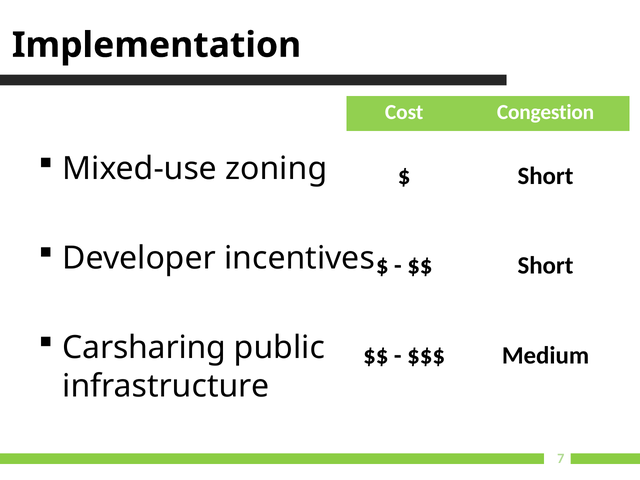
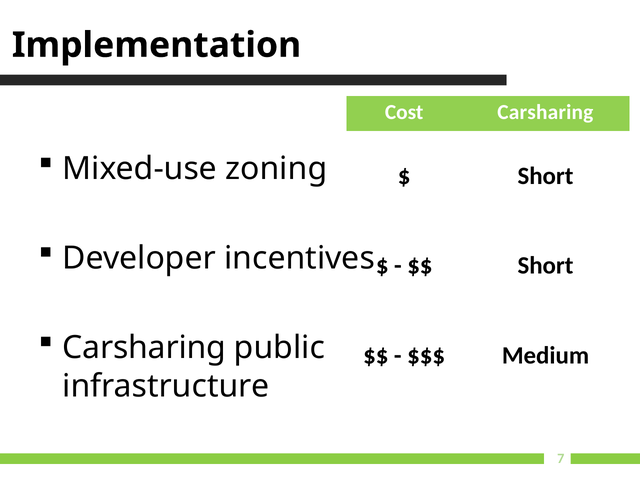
Cost Congestion: Congestion -> Carsharing
